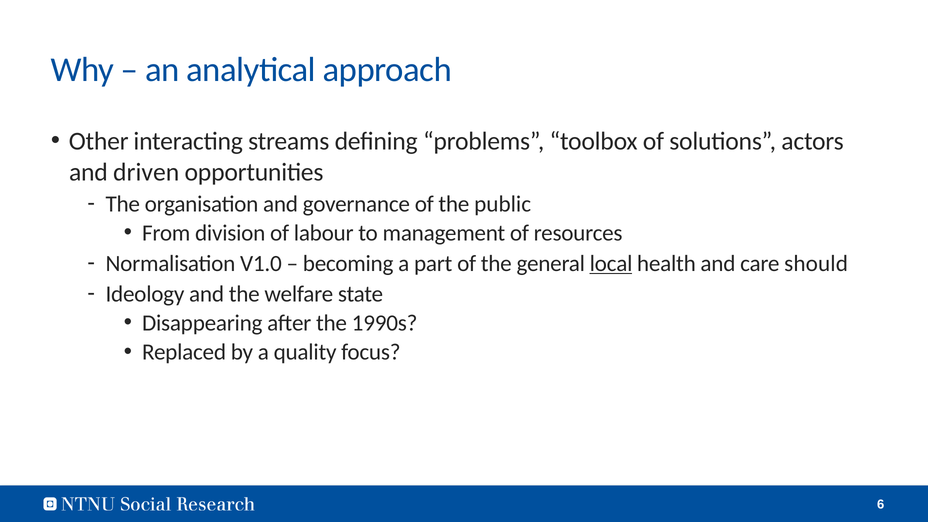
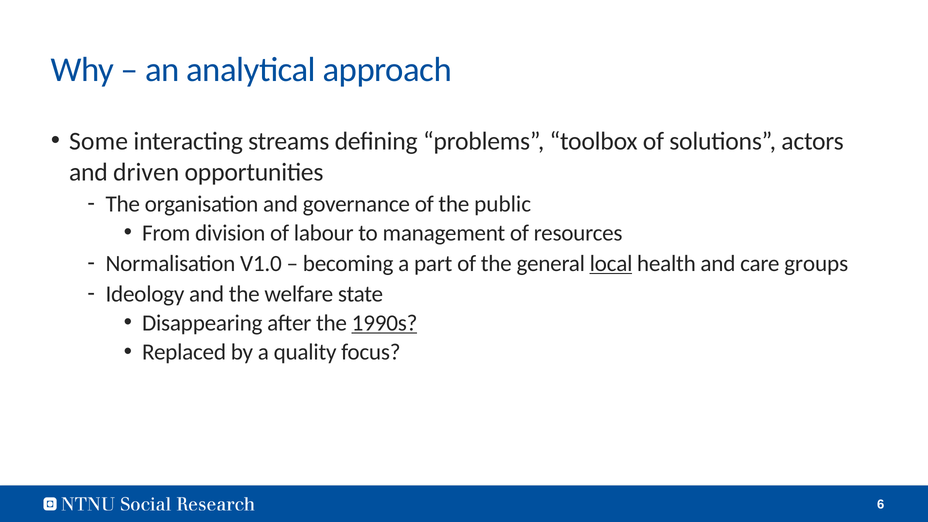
Other: Other -> Some
should: should -> groups
1990s underline: none -> present
